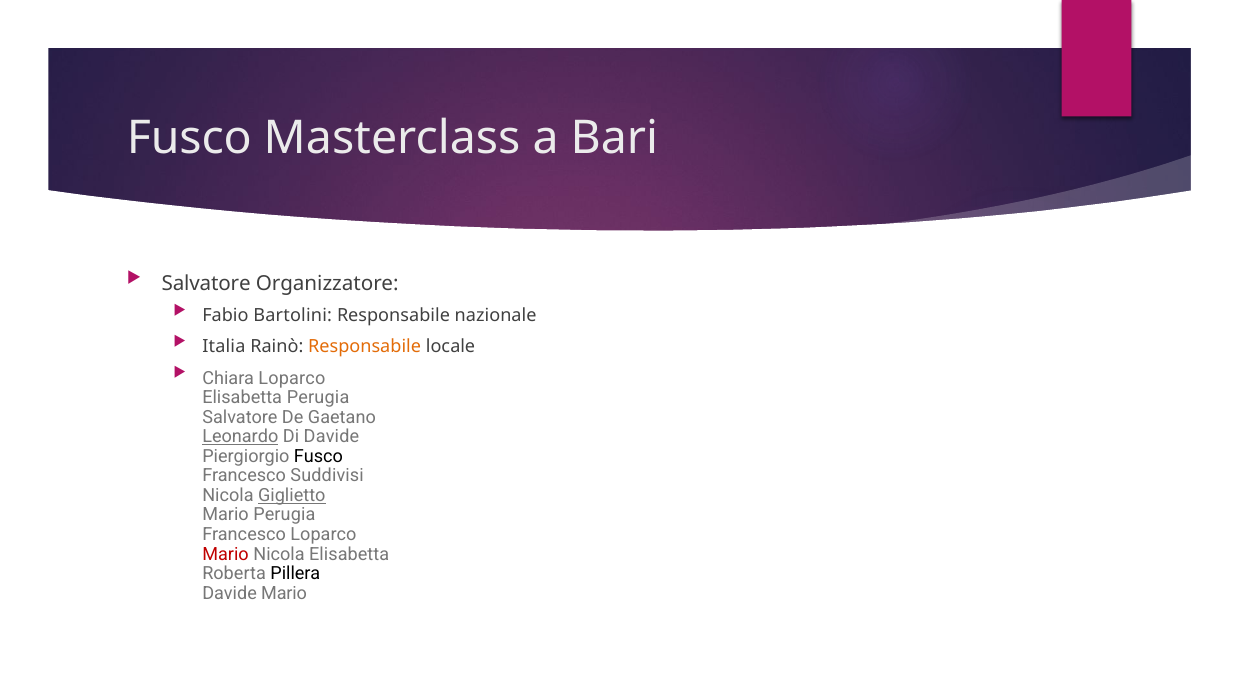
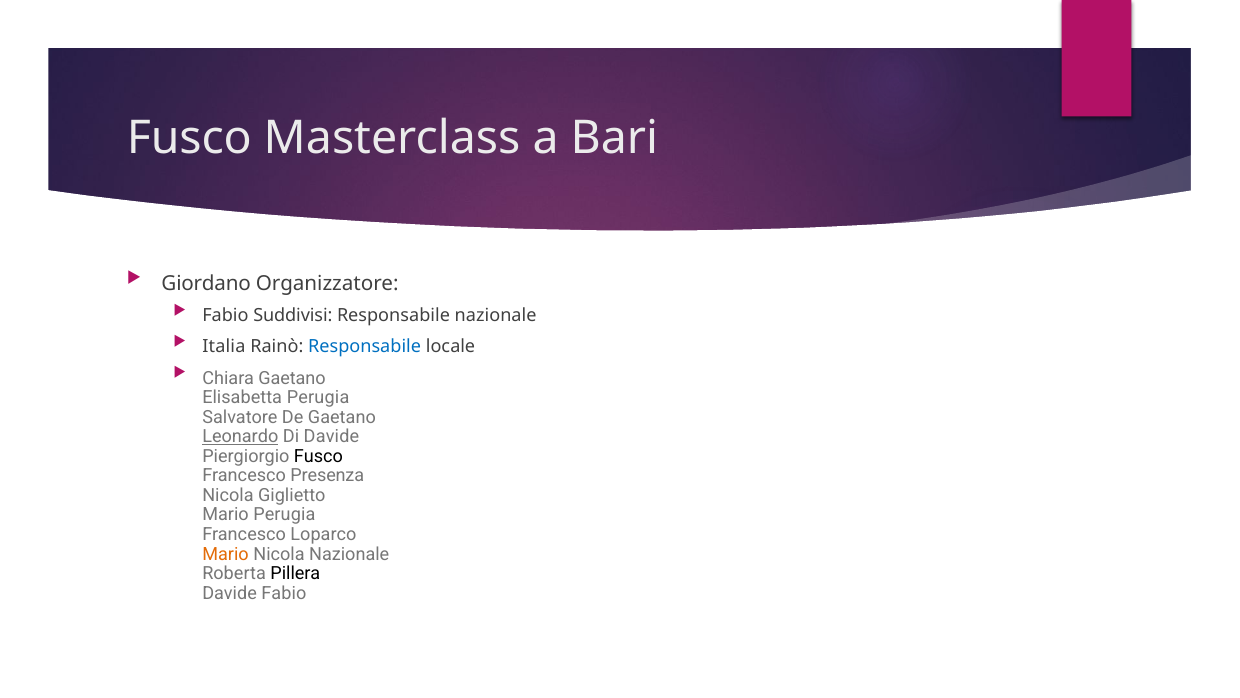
Salvatore at (206, 283): Salvatore -> Giordano
Bartolini: Bartolini -> Suddivisi
Responsabile at (365, 347) colour: orange -> blue
Chiara Loparco: Loparco -> Gaetano
Suddivisi: Suddivisi -> Presenza
Giglietto underline: present -> none
Mario at (226, 554) colour: red -> orange
Nicola Elisabetta: Elisabetta -> Nazionale
Davide Mario: Mario -> Fabio
